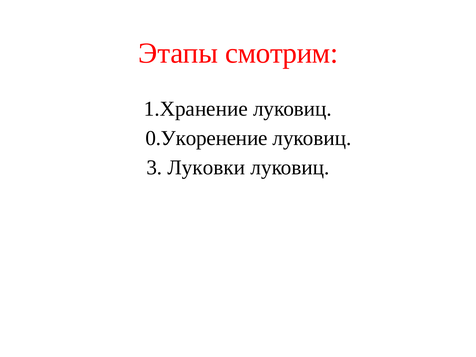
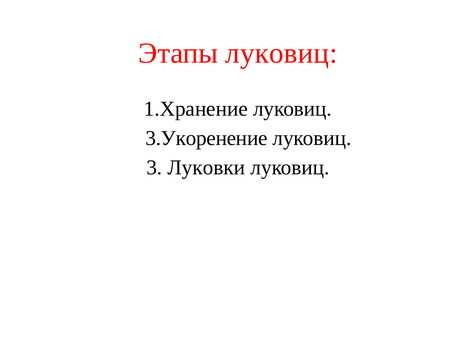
Этапы смотрим: смотрим -> луковиц
0.Укоренение: 0.Укоренение -> 3.Укоренение
